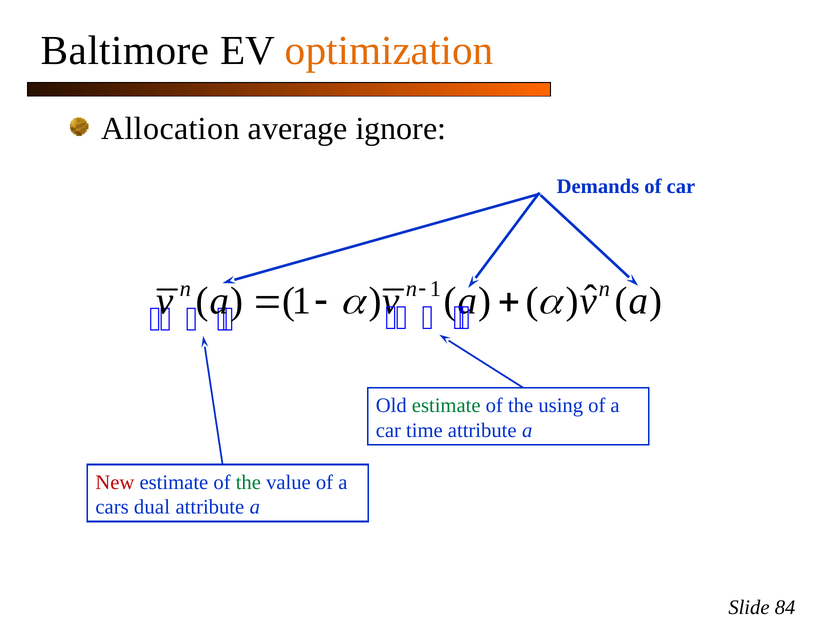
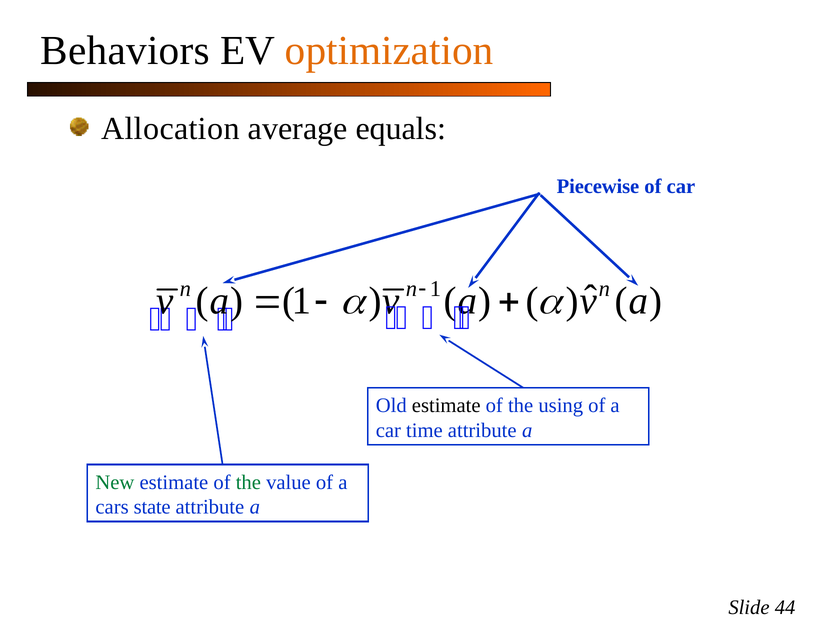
Baltimore: Baltimore -> Behaviors
ignore: ignore -> equals
Demands: Demands -> Piecewise
estimate at (446, 406) colour: green -> black
New colour: red -> green
dual: dual -> state
84: 84 -> 44
